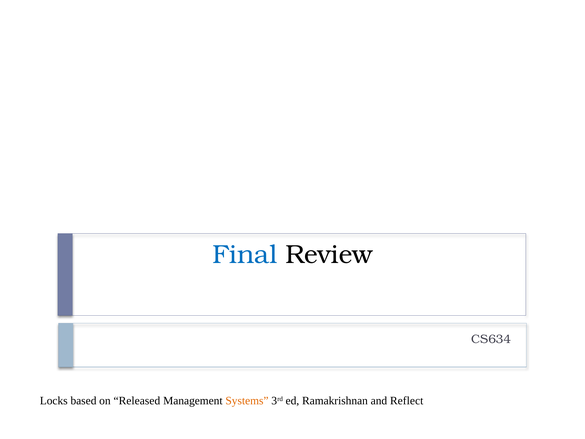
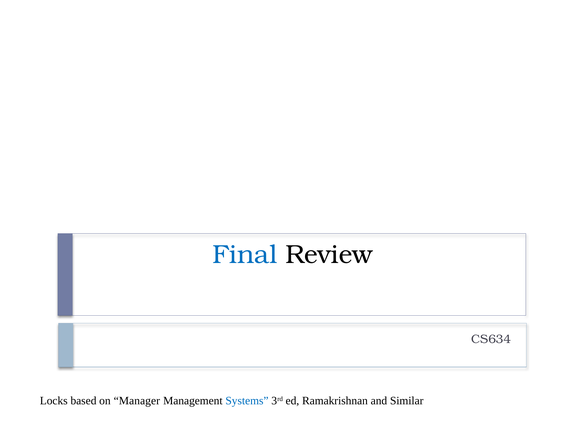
Released: Released -> Manager
Systems colour: orange -> blue
Reflect: Reflect -> Similar
